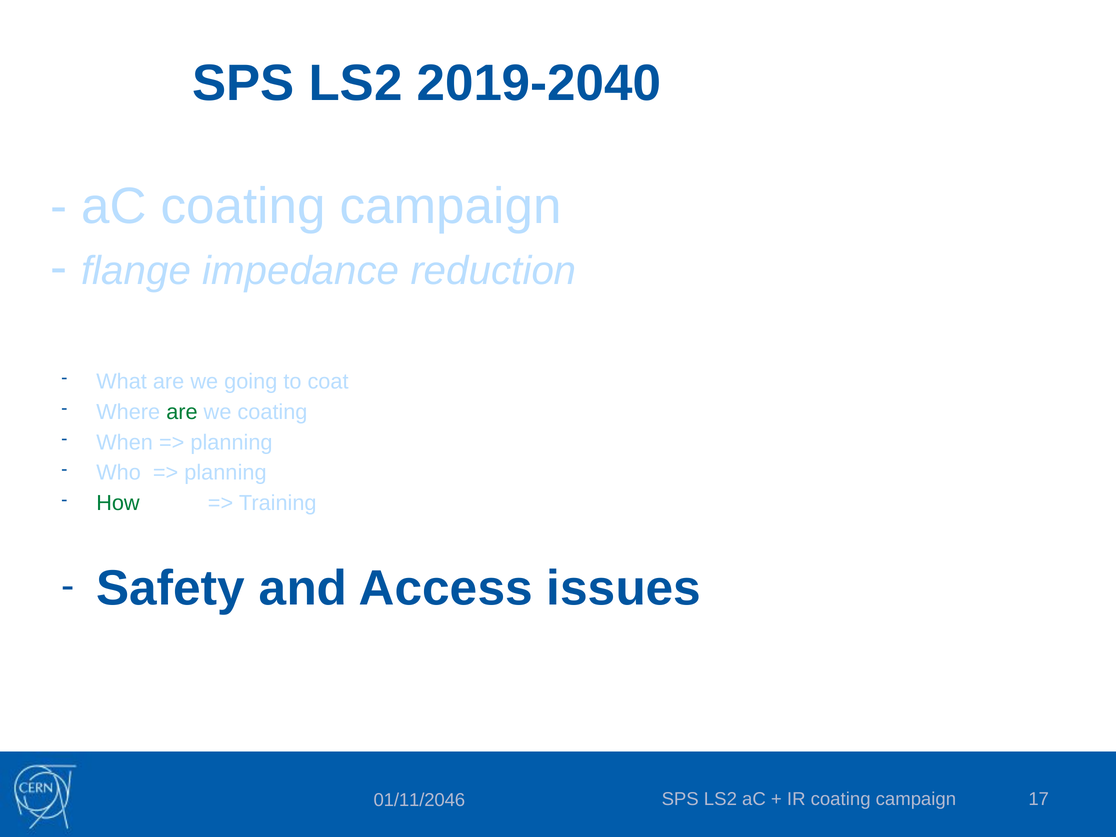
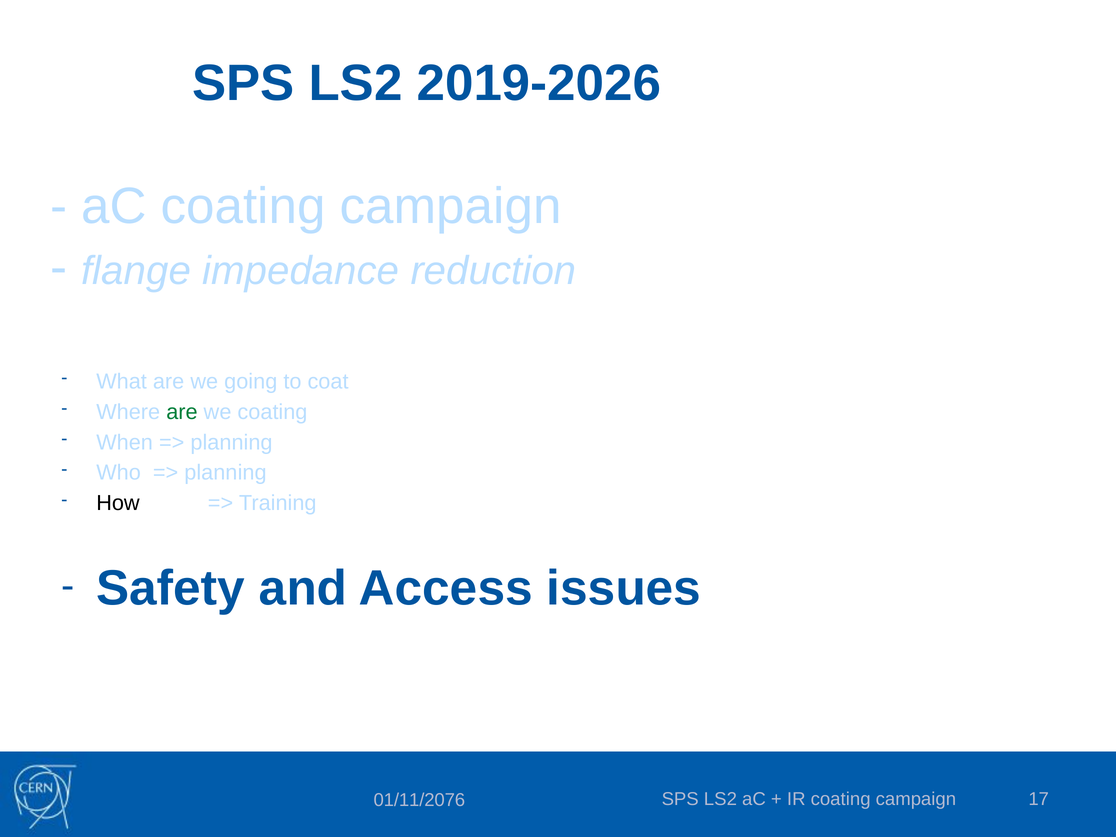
2019-2040: 2019-2040 -> 2019-2026
How colour: green -> black
01/11/2046: 01/11/2046 -> 01/11/2076
